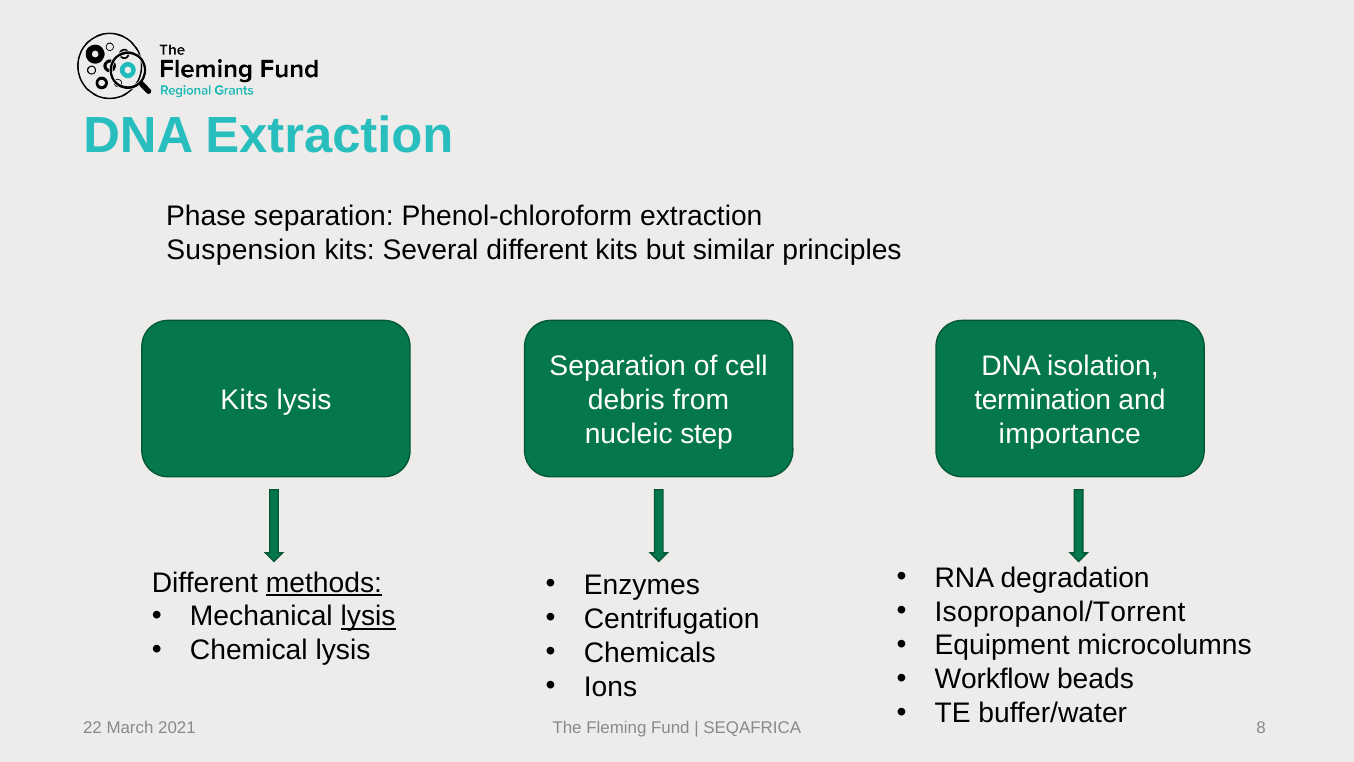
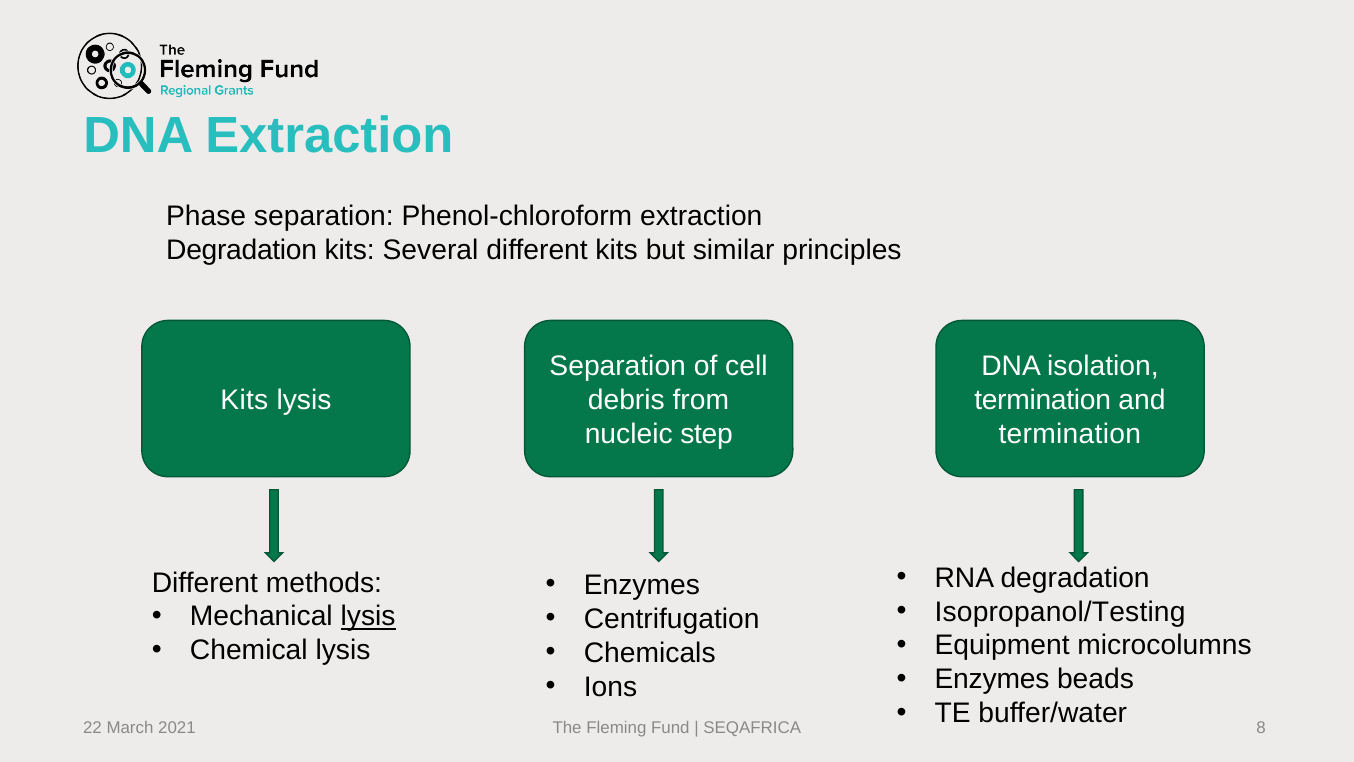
Suspension at (241, 250): Suspension -> Degradation
importance at (1070, 434): importance -> termination
methods underline: present -> none
Isopropanol/Torrent: Isopropanol/Torrent -> Isopropanol/Testing
Workflow at (992, 679): Workflow -> Enzymes
